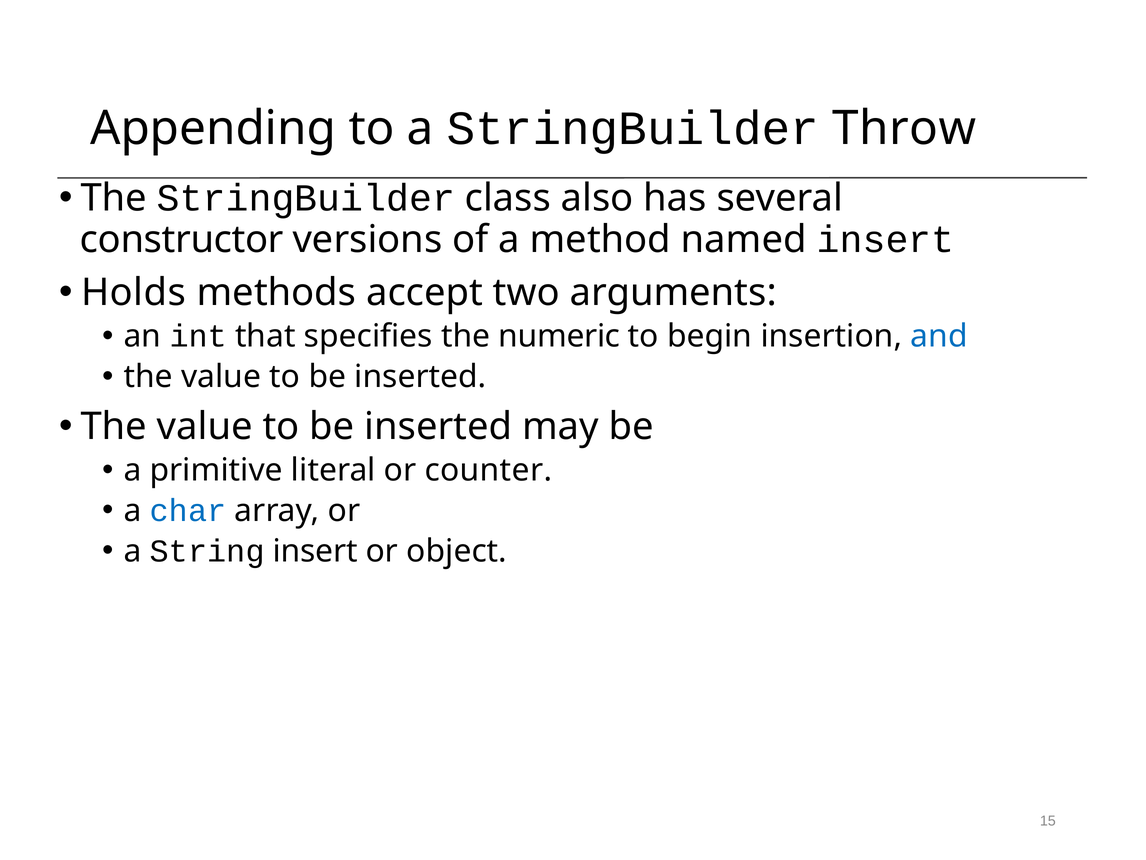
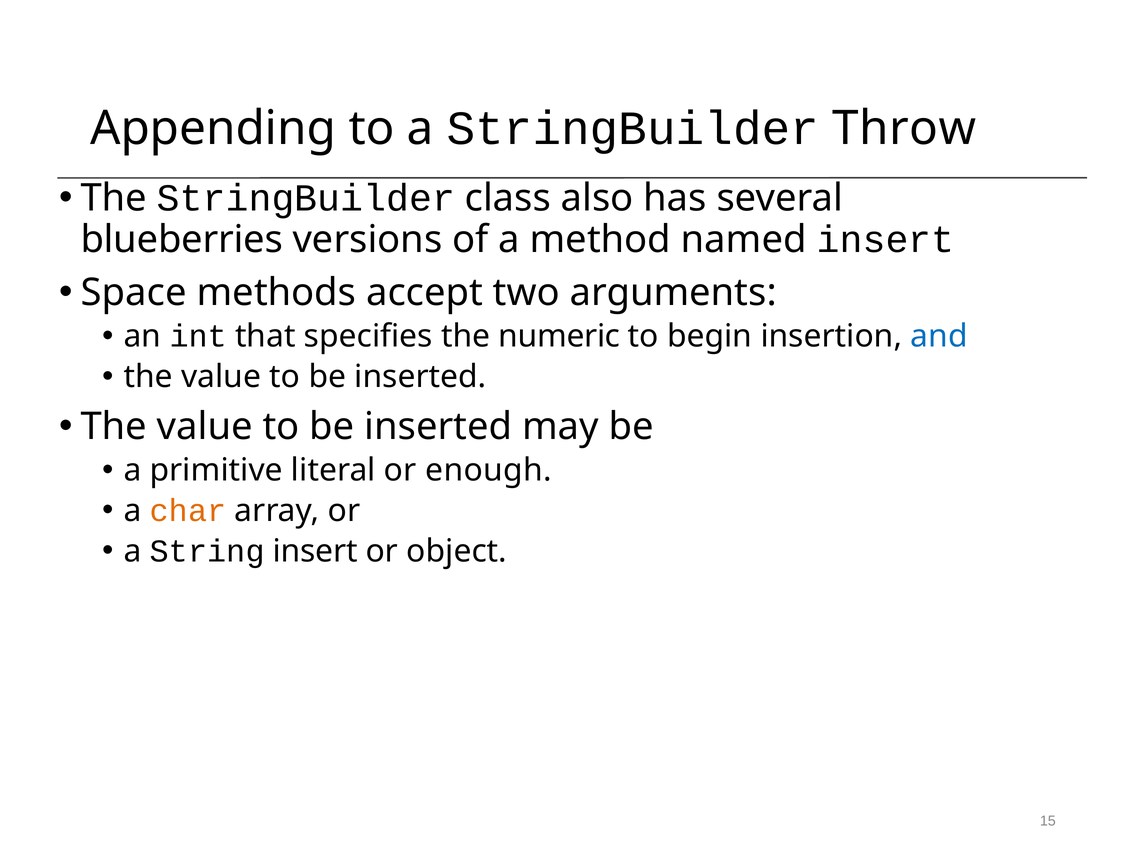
constructor: constructor -> blueberries
Holds: Holds -> Space
counter: counter -> enough
char colour: blue -> orange
